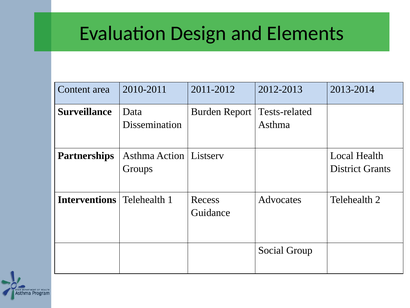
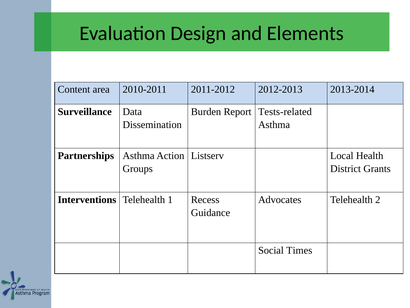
Group: Group -> Times
